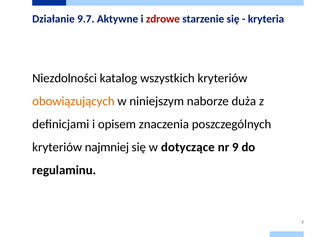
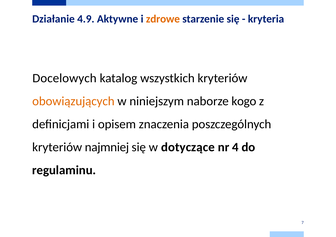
9.7: 9.7 -> 4.9
zdrowe colour: red -> orange
Niezdolności: Niezdolności -> Docelowych
duża: duża -> kogo
9: 9 -> 4
